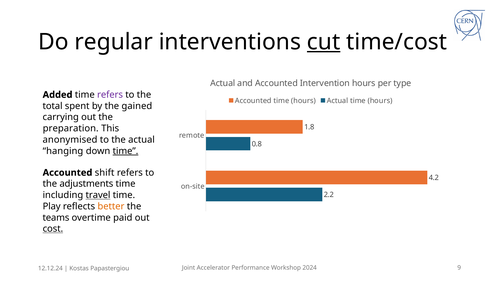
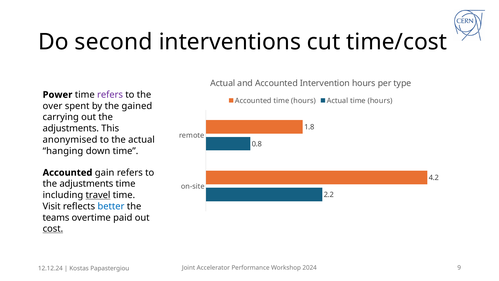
regular: regular -> second
cut underline: present -> none
Added: Added -> Power
total: total -> over
preparation at (71, 128): preparation -> adjustments
time at (125, 151) underline: present -> none
shift: shift -> gain
Play: Play -> Visit
better colour: orange -> blue
